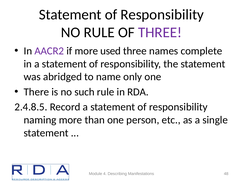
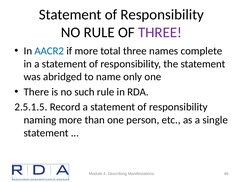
AACR2 colour: purple -> blue
used: used -> total
2.4.8.5: 2.4.8.5 -> 2.5.1.5
